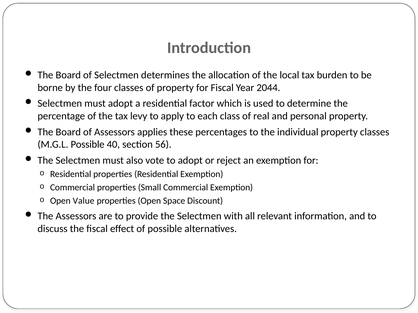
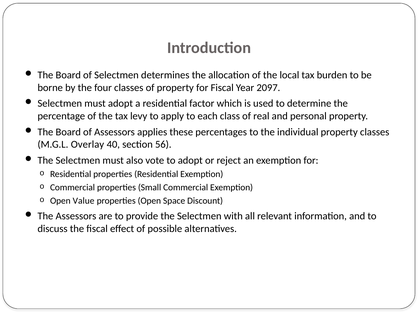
2044: 2044 -> 2097
M.G.L Possible: Possible -> Overlay
